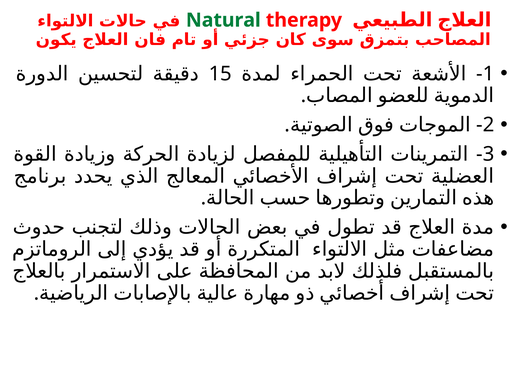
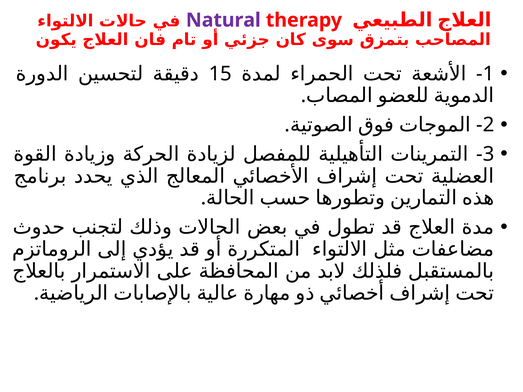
Natural colour: green -> purple
